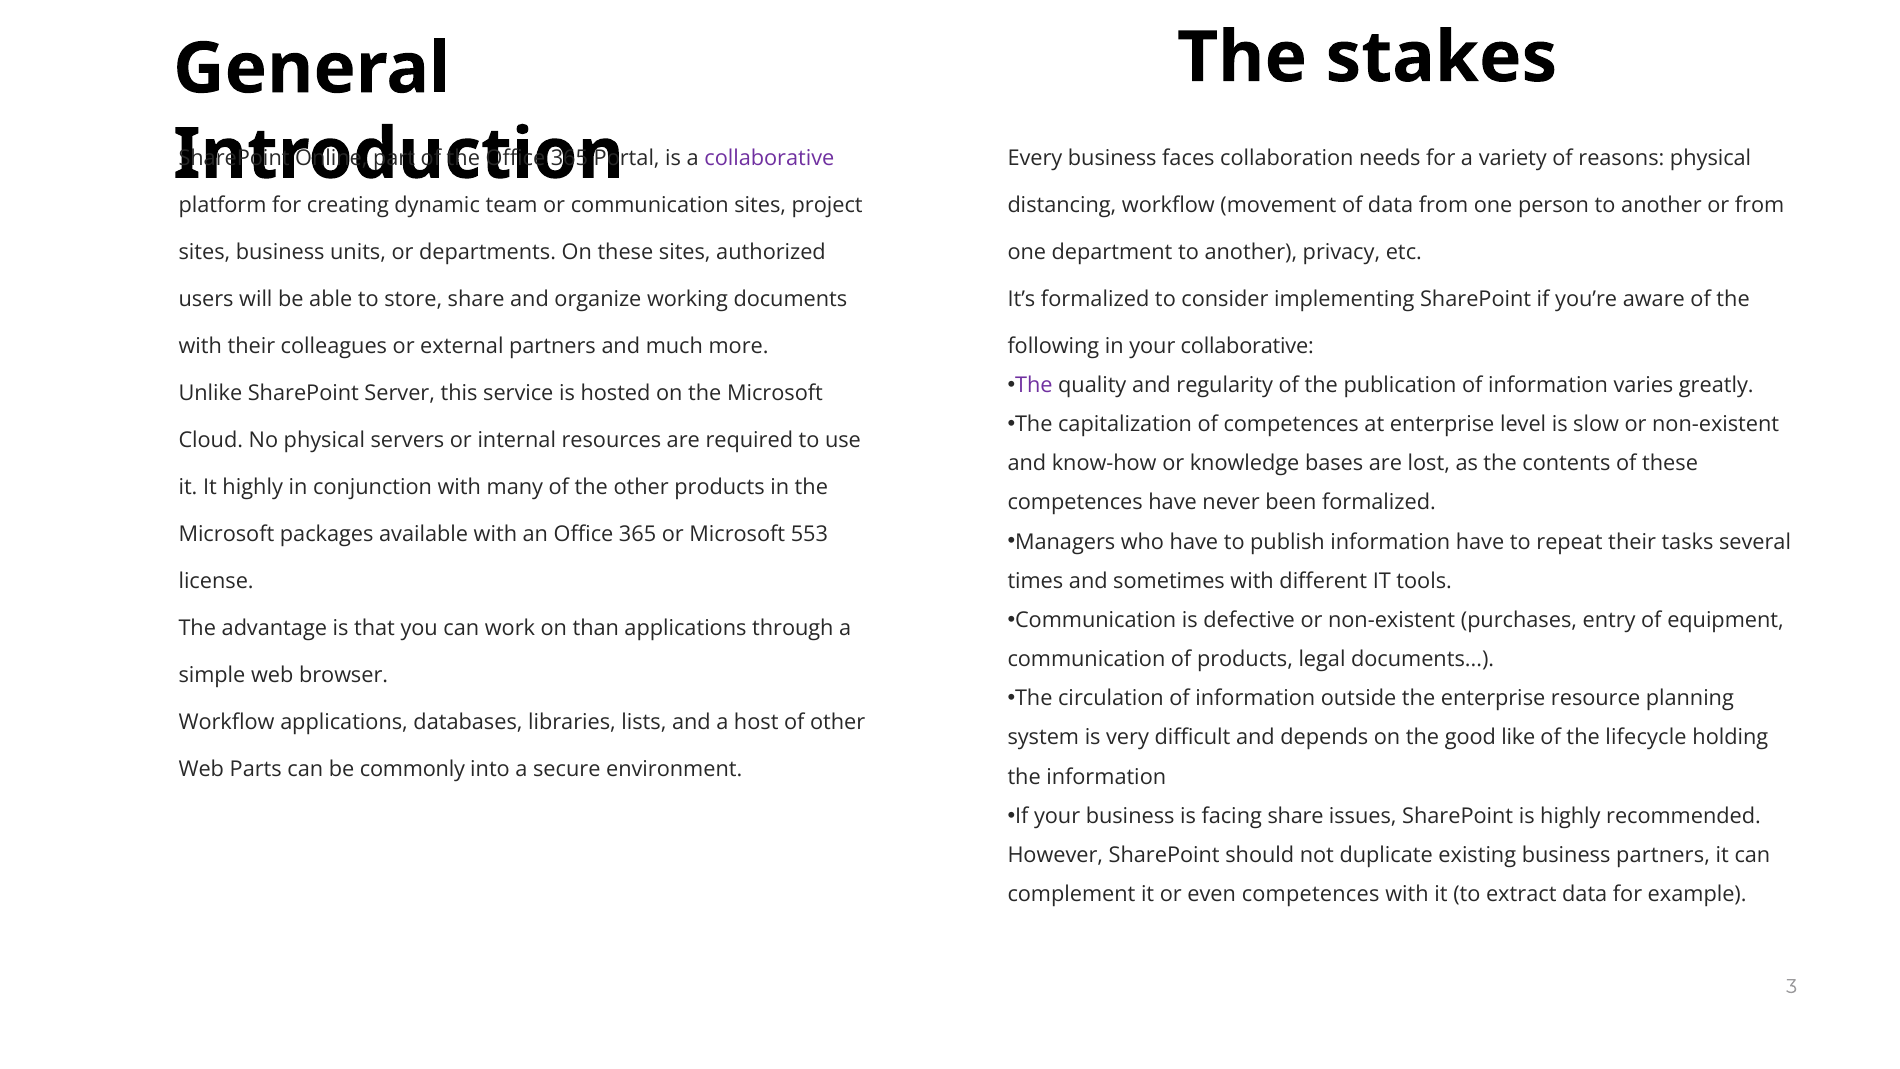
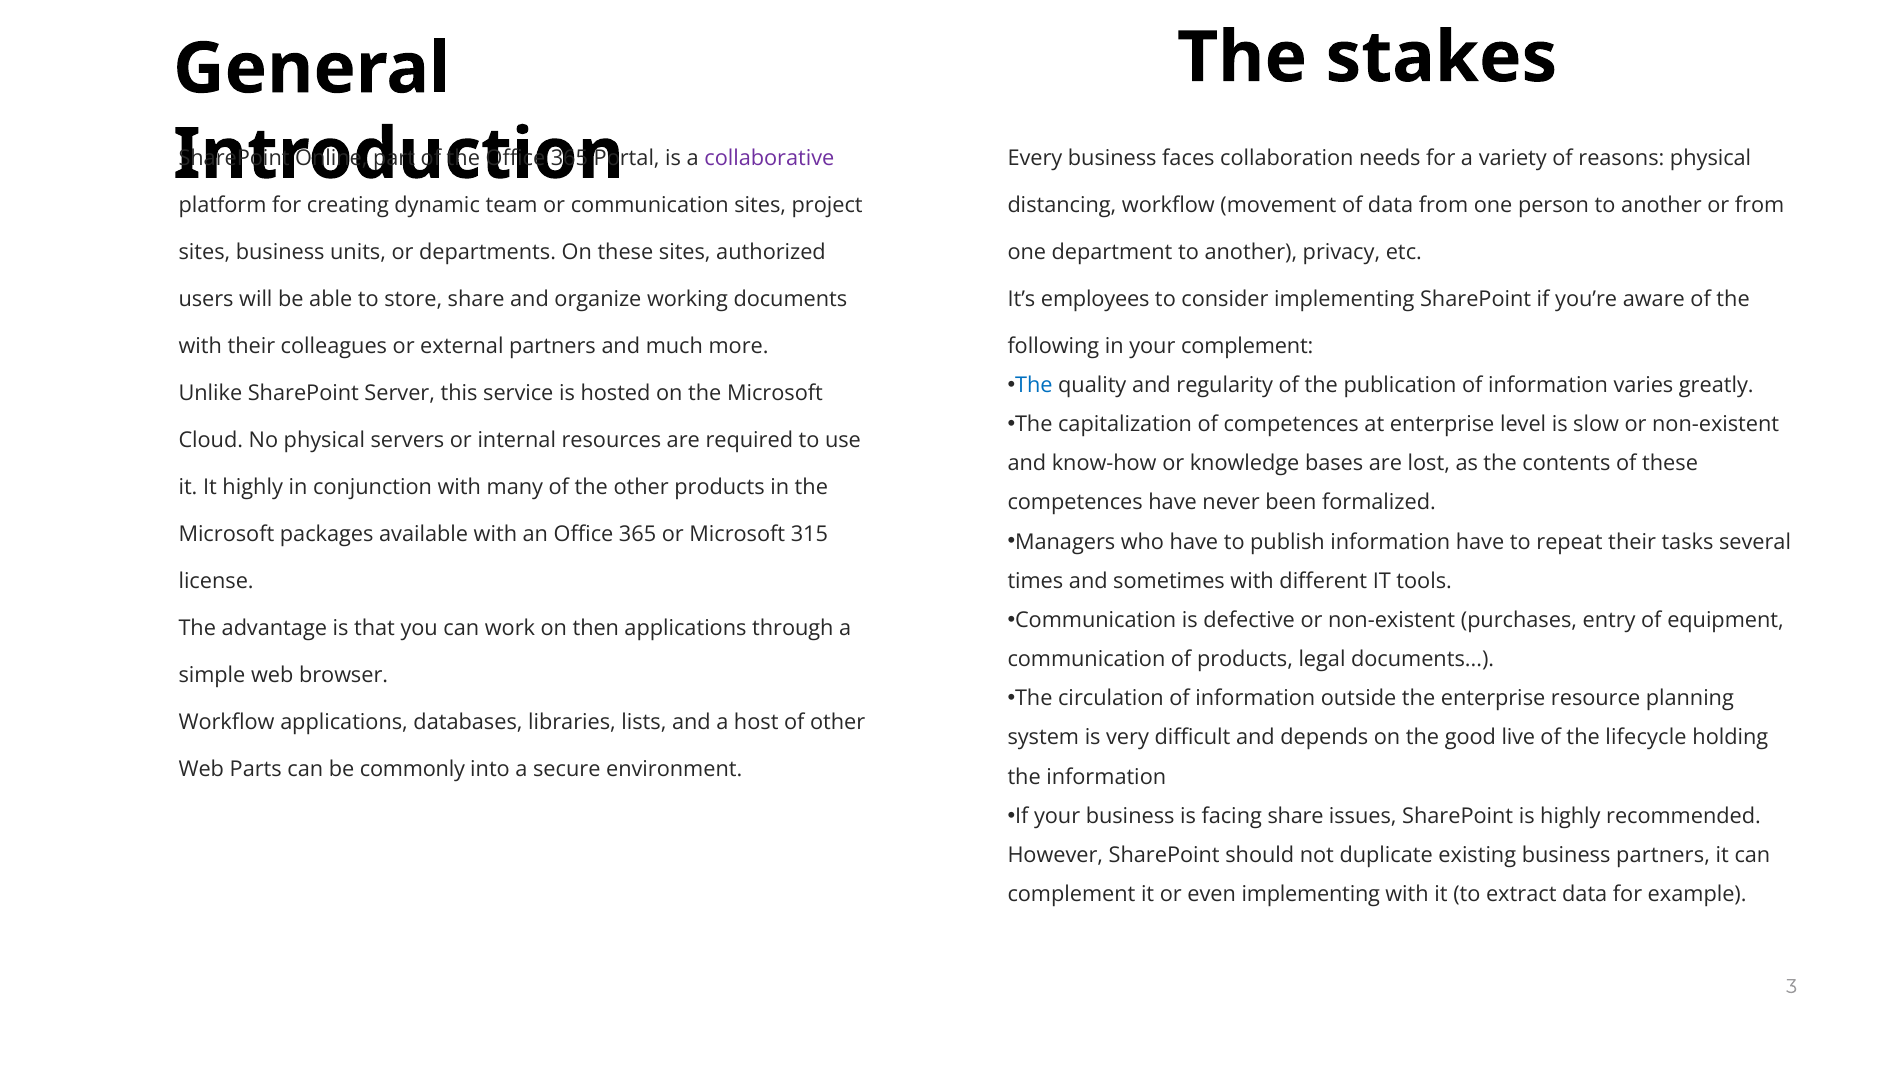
It’s formalized: formalized -> employees
your collaborative: collaborative -> complement
The at (1034, 385) colour: purple -> blue
553: 553 -> 315
than: than -> then
like: like -> live
even competences: competences -> implementing
